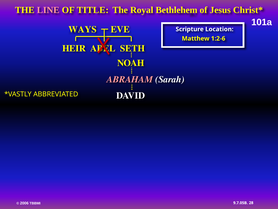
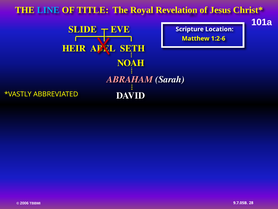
LINE colour: pink -> light blue
Bethlehem: Bethlehem -> Revelation
WAYS: WAYS -> SLIDE
